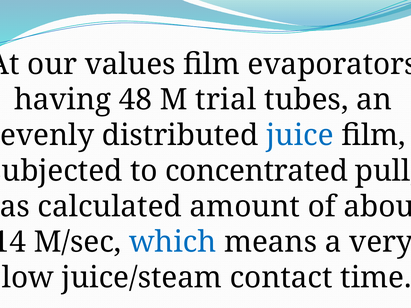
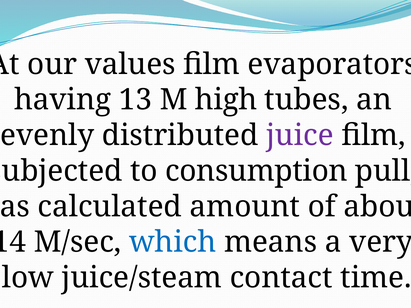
48: 48 -> 13
trial: trial -> high
juice colour: blue -> purple
concentrated: concentrated -> consumption
